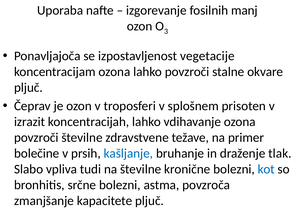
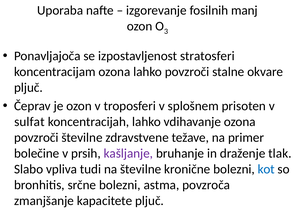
vegetacije: vegetacije -> stratosferi
izrazit: izrazit -> sulfat
kašljanje colour: blue -> purple
